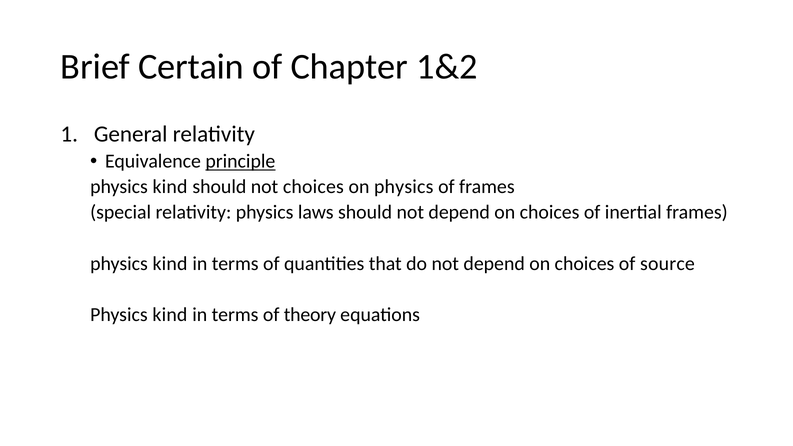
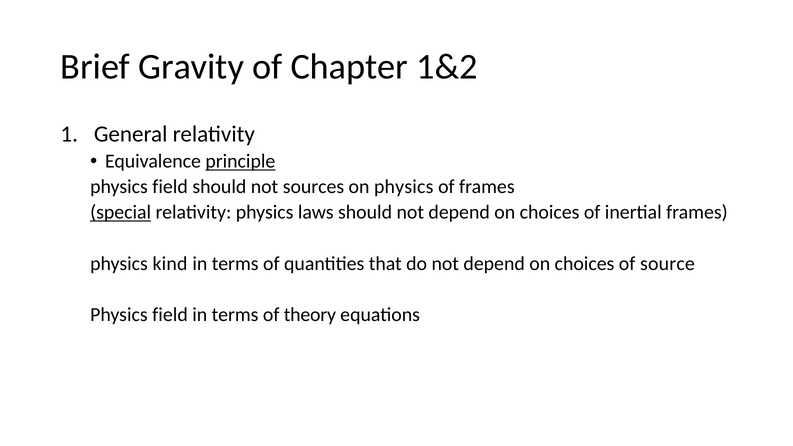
Certain: Certain -> Gravity
kind at (170, 187): kind -> field
not choices: choices -> sources
special underline: none -> present
kind at (170, 315): kind -> field
